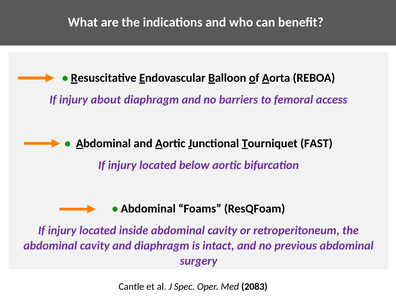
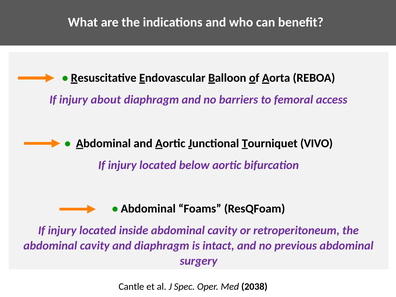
FAST: FAST -> VIVO
2083: 2083 -> 2038
